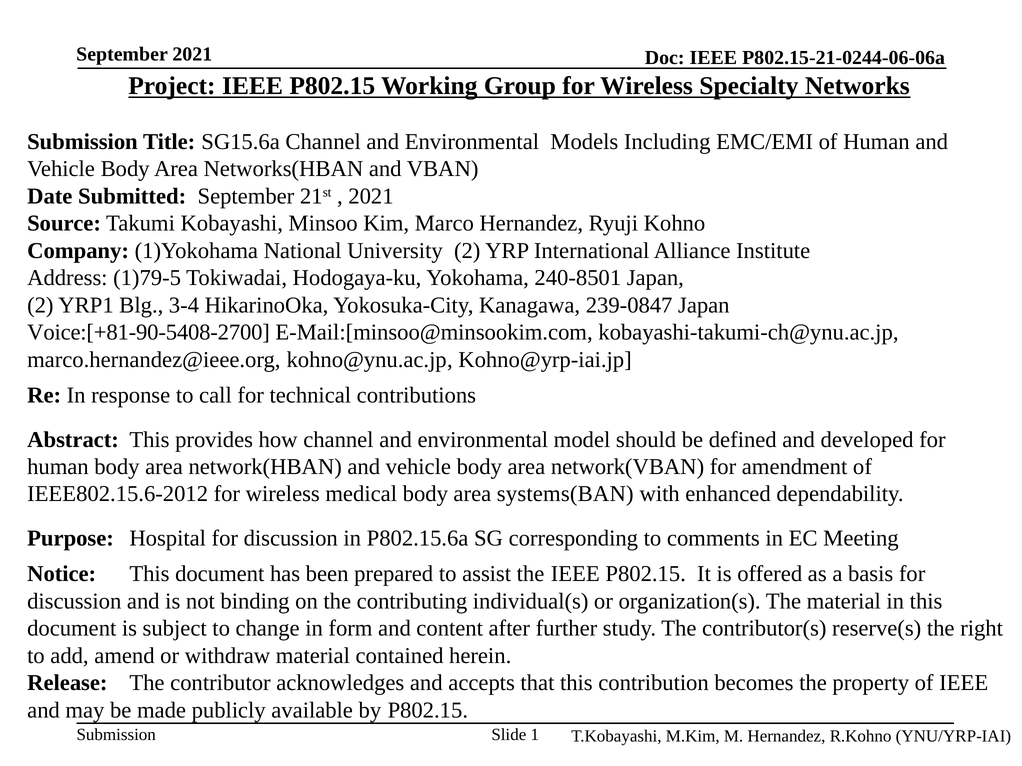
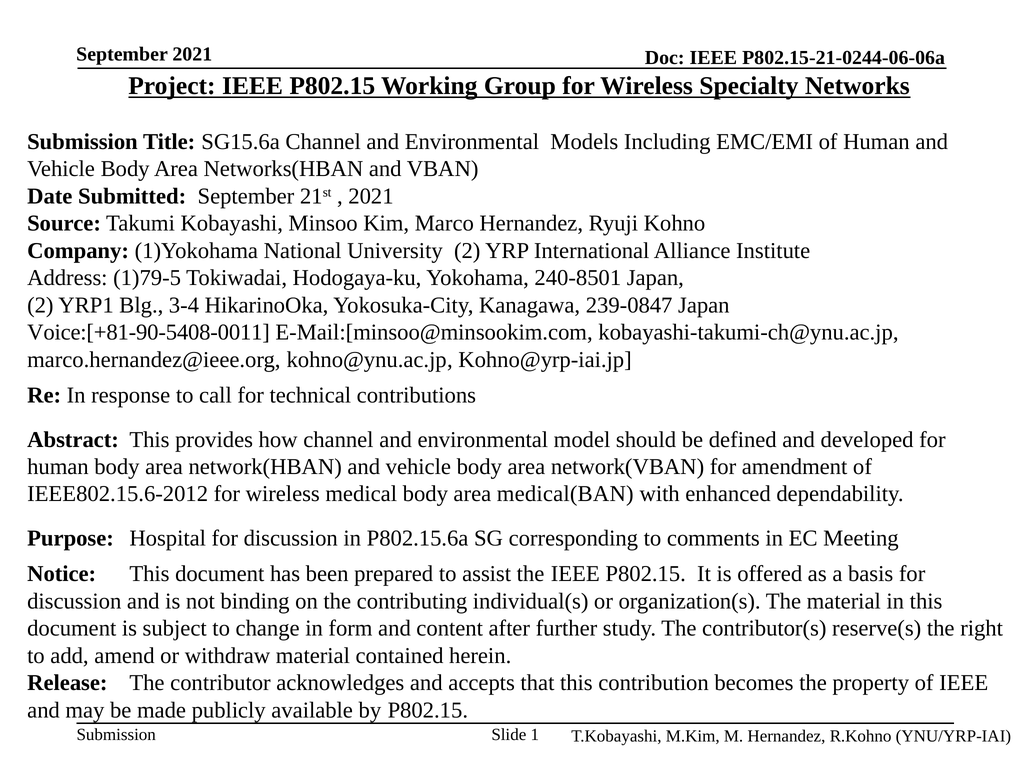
Voice:[+81-90-5408-2700: Voice:[+81-90-5408-2700 -> Voice:[+81-90-5408-0011
systems(BAN: systems(BAN -> medical(BAN
